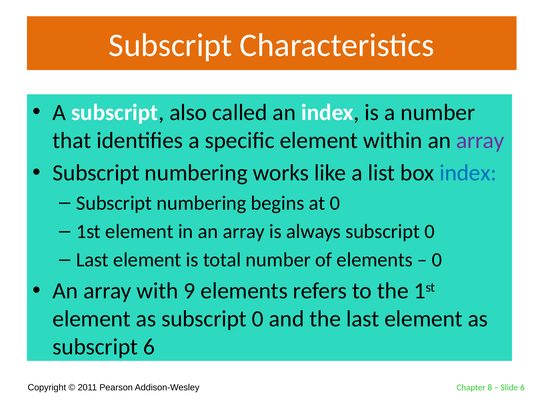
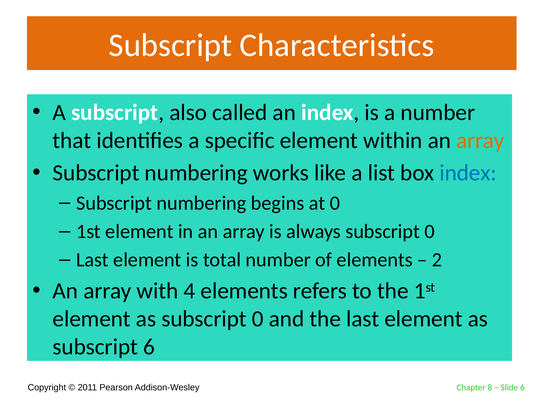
array at (480, 140) colour: purple -> orange
0 at (437, 260): 0 -> 2
9: 9 -> 4
